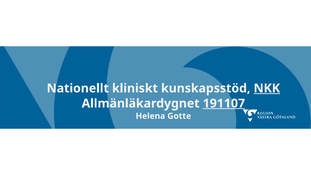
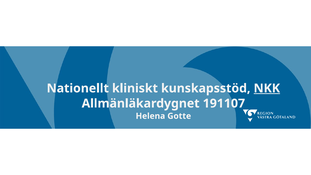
191107 underline: present -> none
